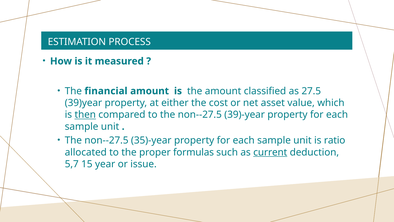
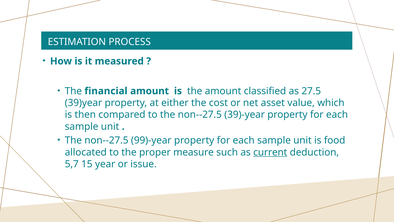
then underline: present -> none
35)-year: 35)-year -> 99)-year
ratio: ratio -> food
formulas: formulas -> measure
